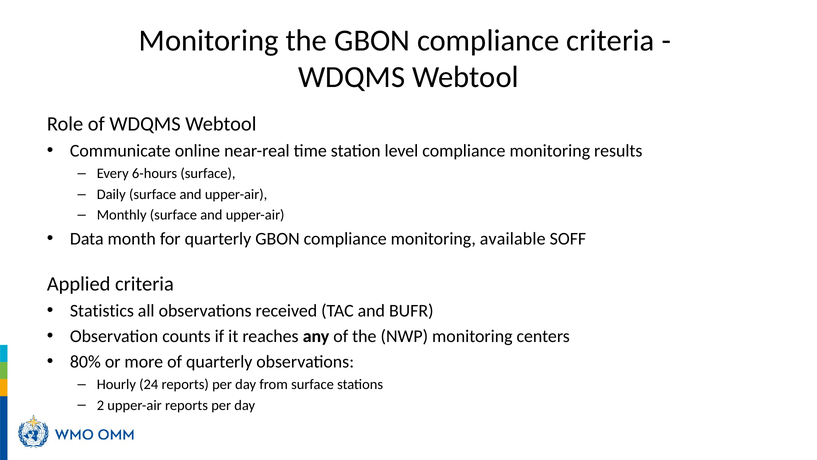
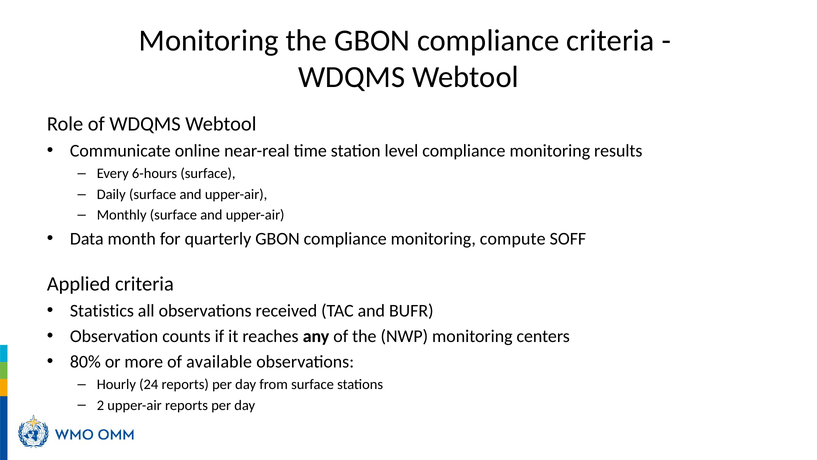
available: available -> compute
of quarterly: quarterly -> available
